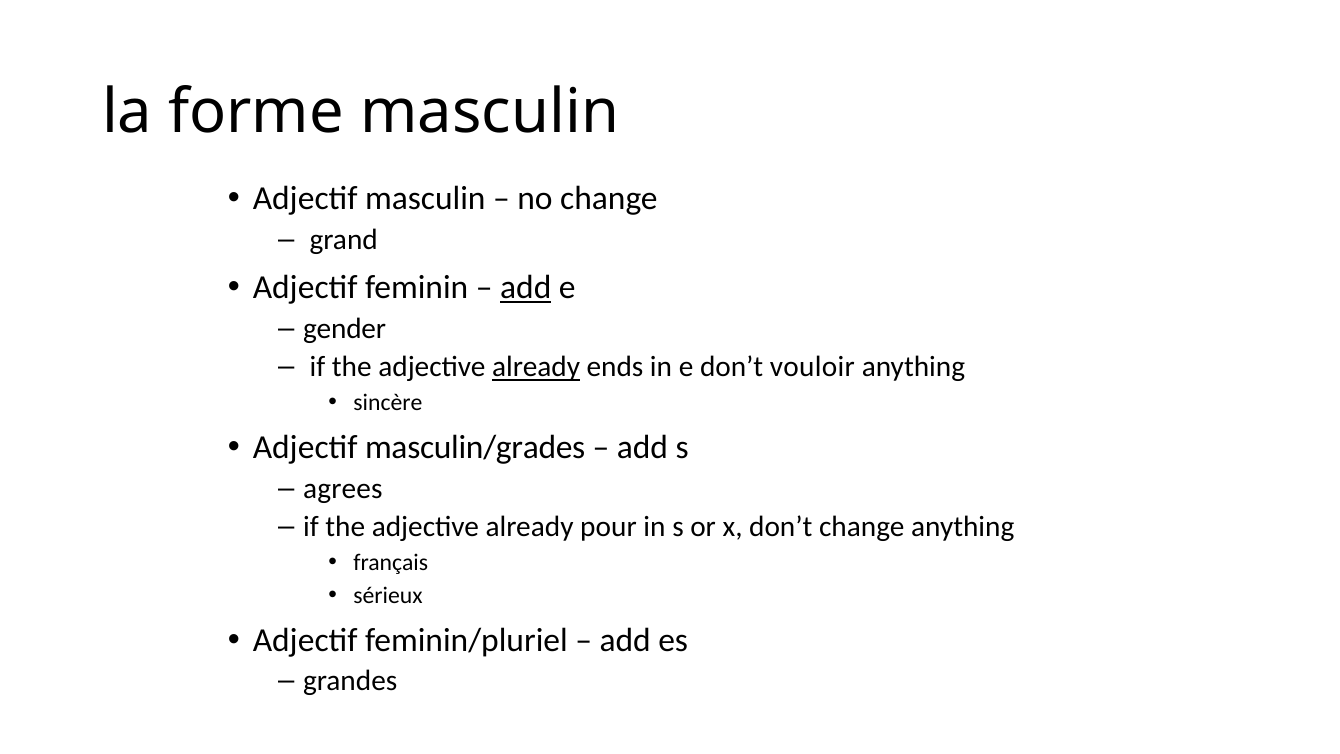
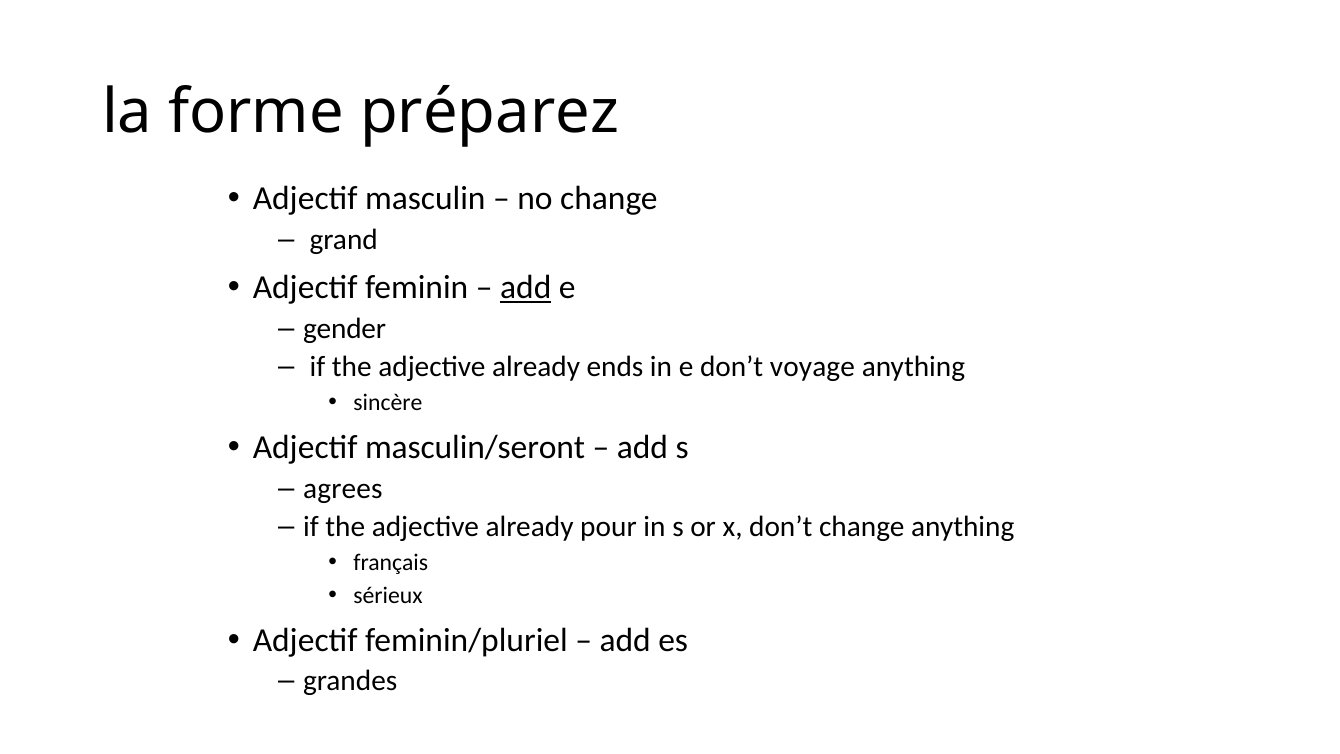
forme masculin: masculin -> préparez
already at (536, 367) underline: present -> none
vouloir: vouloir -> voyage
masculin/grades: masculin/grades -> masculin/seront
